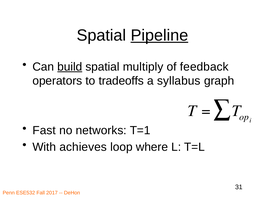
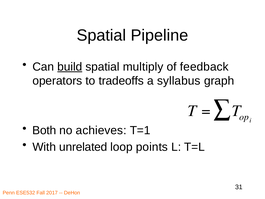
Pipeline underline: present -> none
Fast: Fast -> Both
networks: networks -> achieves
achieves: achieves -> unrelated
where: where -> points
